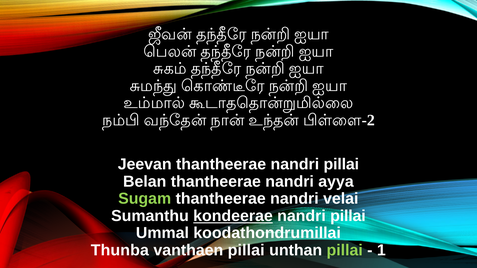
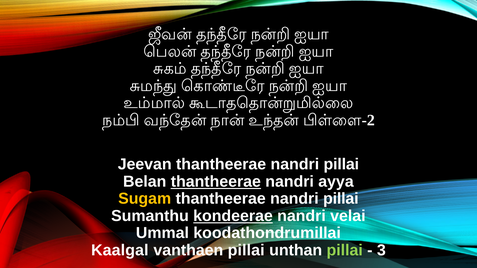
thantheerae at (216, 182) underline: none -> present
Sugam colour: light green -> yellow
velai at (341, 199): velai -> pillai
pillai at (348, 216): pillai -> velai
Thunba: Thunba -> Kaalgal
1: 1 -> 3
